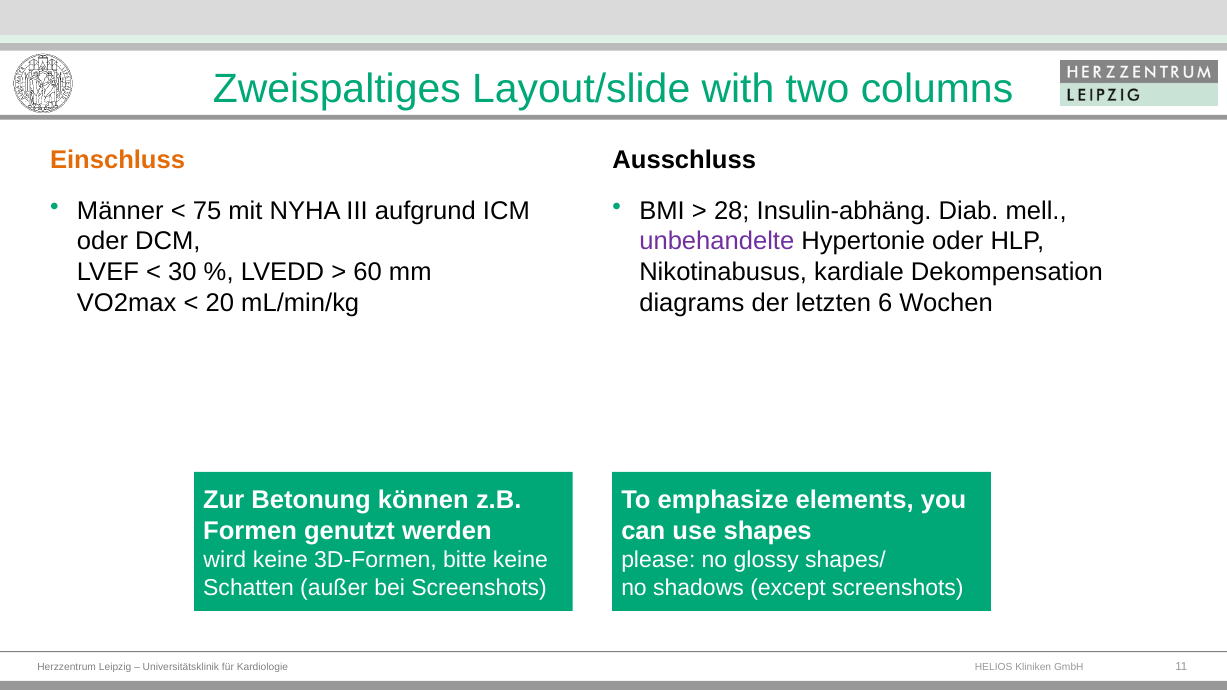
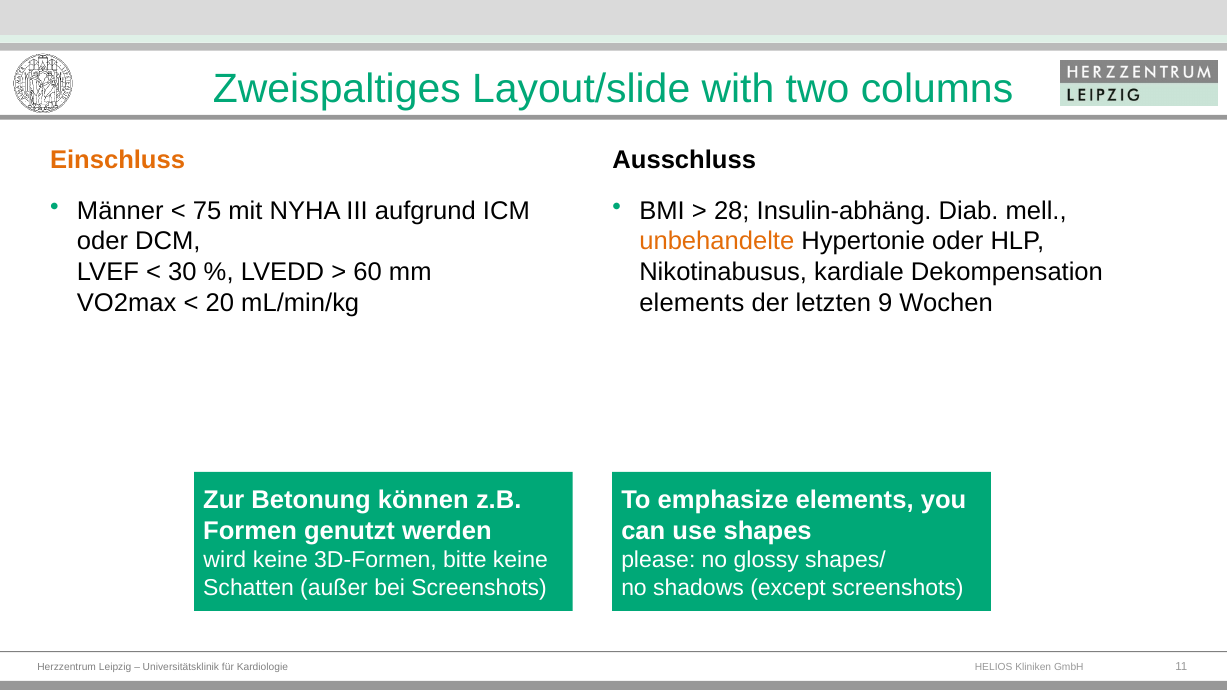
unbehandelte colour: purple -> orange
diagrams at (692, 303): diagrams -> elements
6: 6 -> 9
